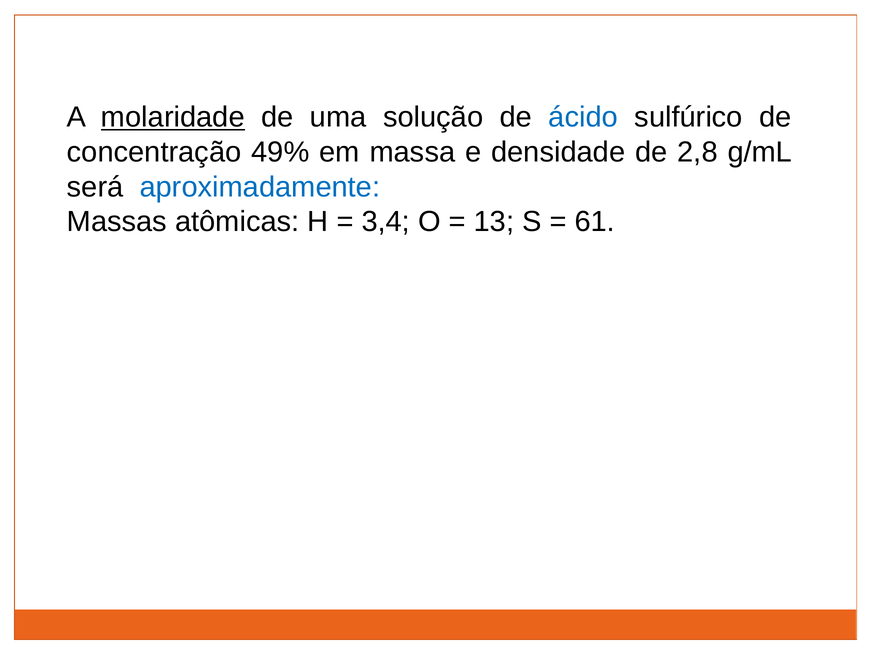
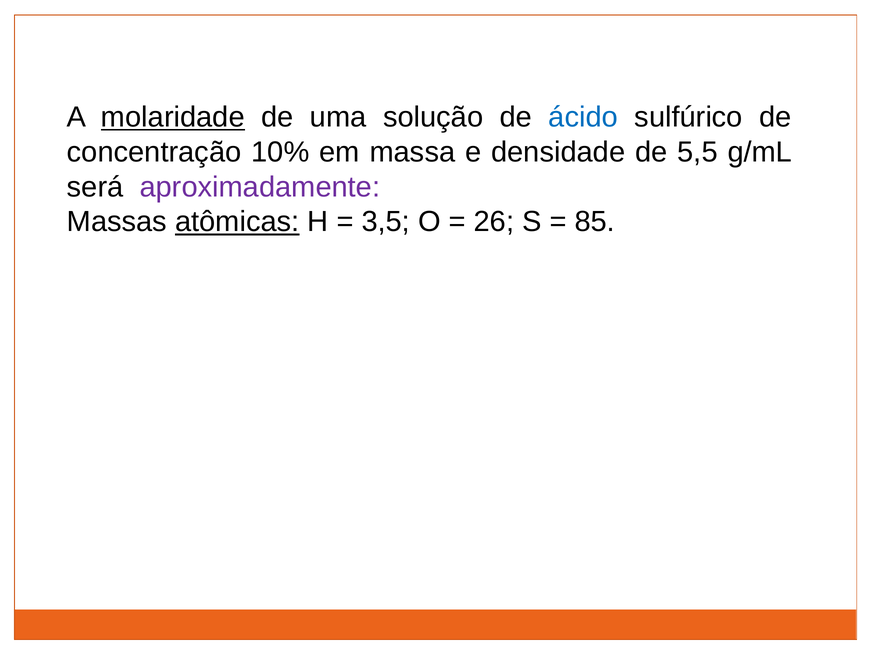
49%: 49% -> 10%
2,8: 2,8 -> 5,5
aproximadamente colour: blue -> purple
atômicas underline: none -> present
3,4: 3,4 -> 3,5
13: 13 -> 26
61: 61 -> 85
